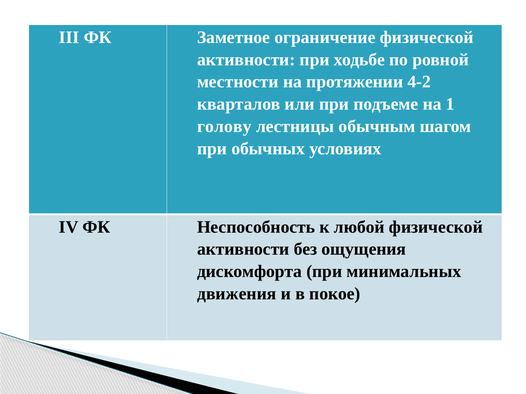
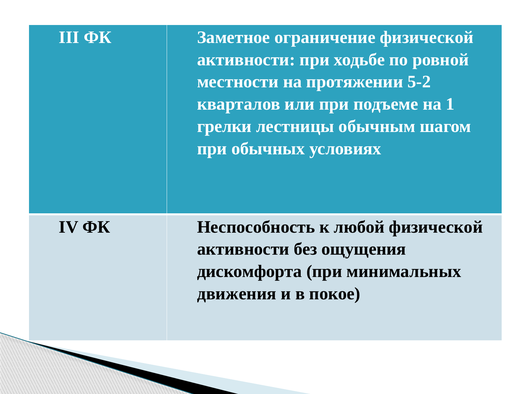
4-2: 4-2 -> 5-2
голову: голову -> грелки
